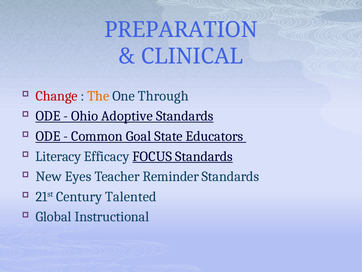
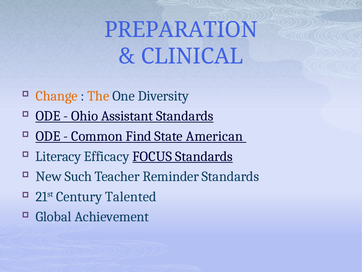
Change colour: red -> orange
Through: Through -> Diversity
Adoptive: Adoptive -> Assistant
Goal: Goal -> Find
Educators: Educators -> American
Eyes: Eyes -> Such
Instructional: Instructional -> Achievement
